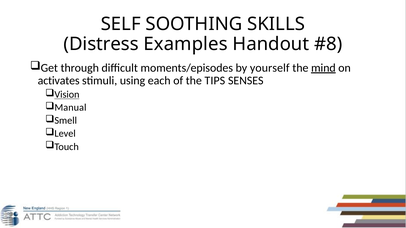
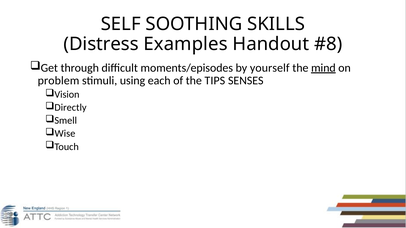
activates: activates -> problem
Vision underline: present -> none
Manual: Manual -> Directly
Level: Level -> Wise
